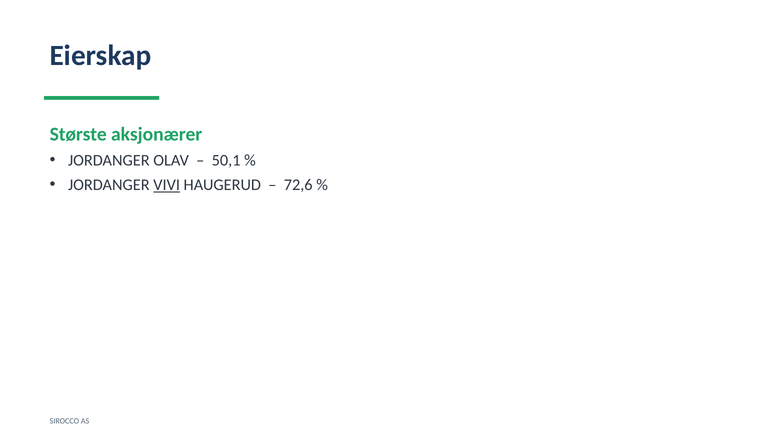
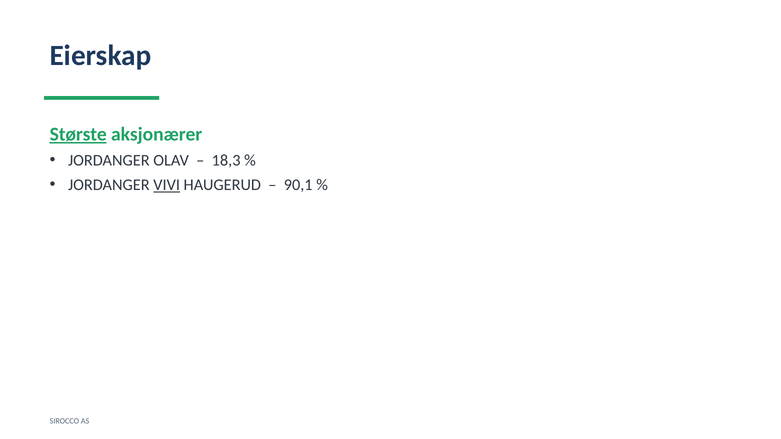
Største underline: none -> present
50,1: 50,1 -> 18,3
72,6: 72,6 -> 90,1
